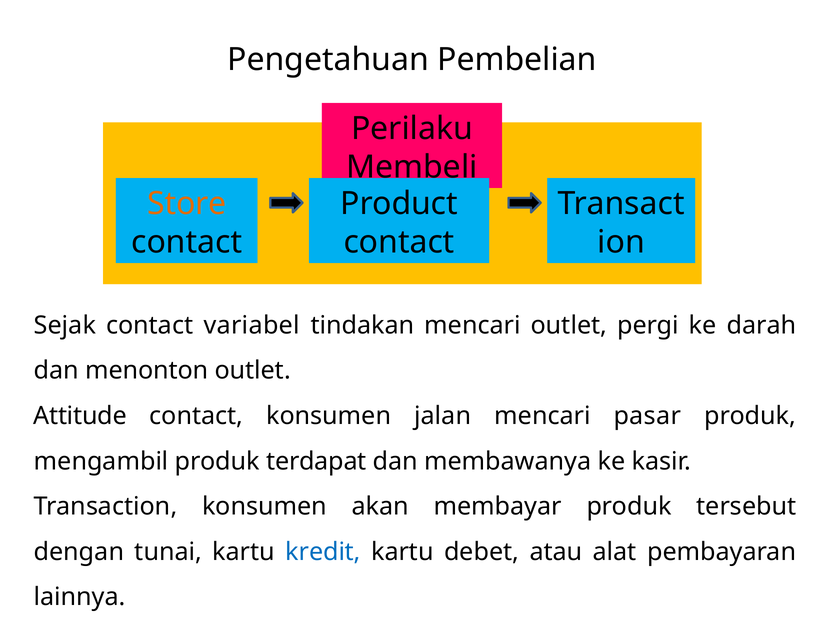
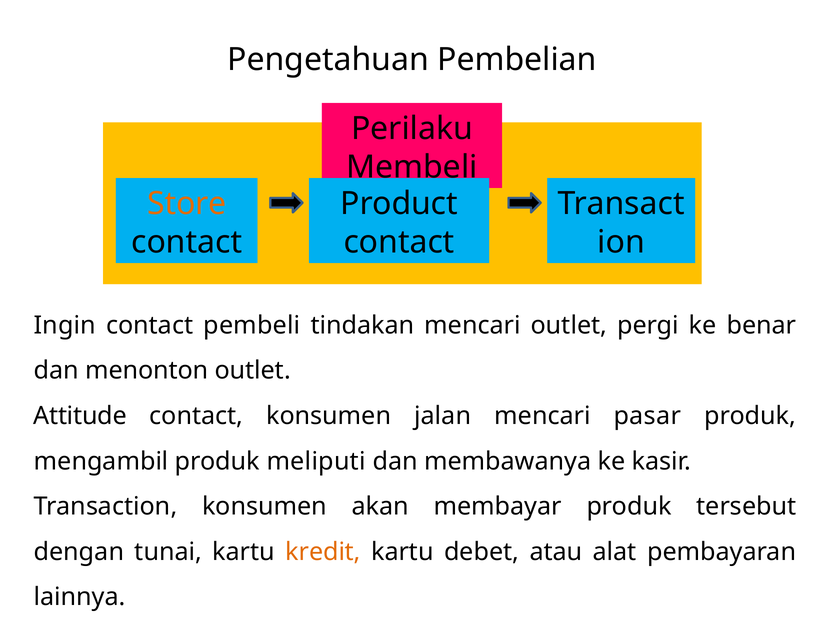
Sejak: Sejak -> Ingin
variabel: variabel -> pembeli
darah: darah -> benar
terdapat: terdapat -> meliputi
kredit colour: blue -> orange
